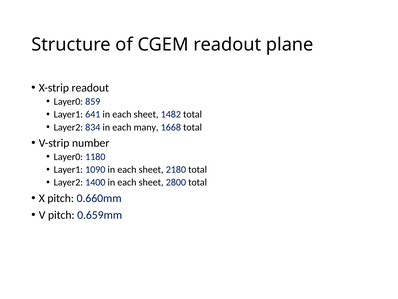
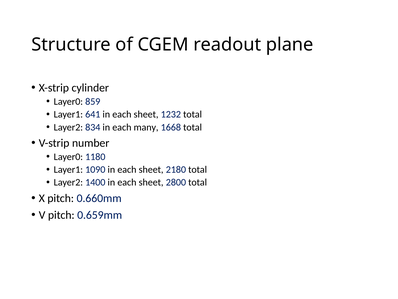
X-strip readout: readout -> cylinder
1482: 1482 -> 1232
